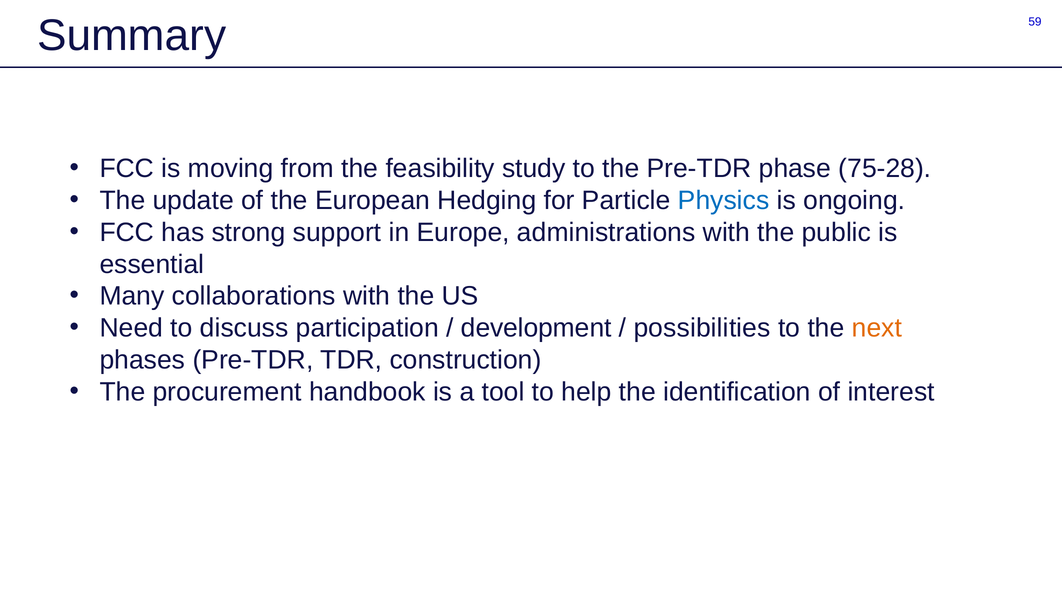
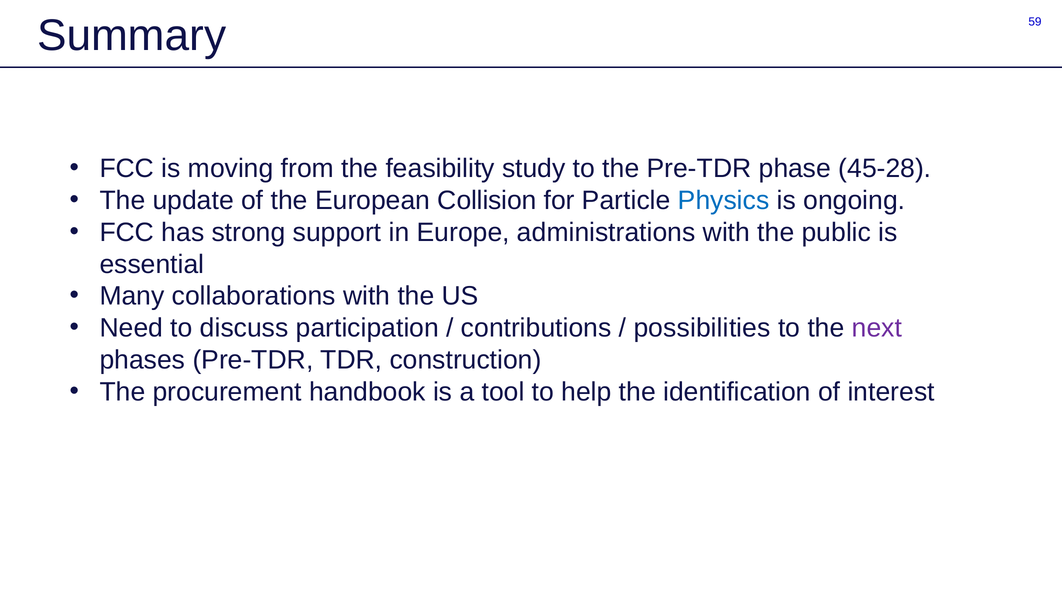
75-28: 75-28 -> 45-28
Hedging: Hedging -> Collision
development: development -> contributions
next colour: orange -> purple
